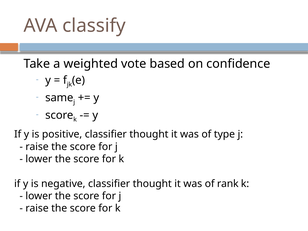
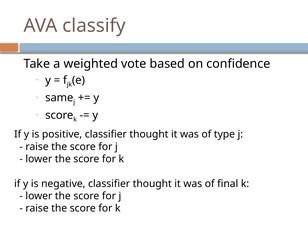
rank: rank -> final
